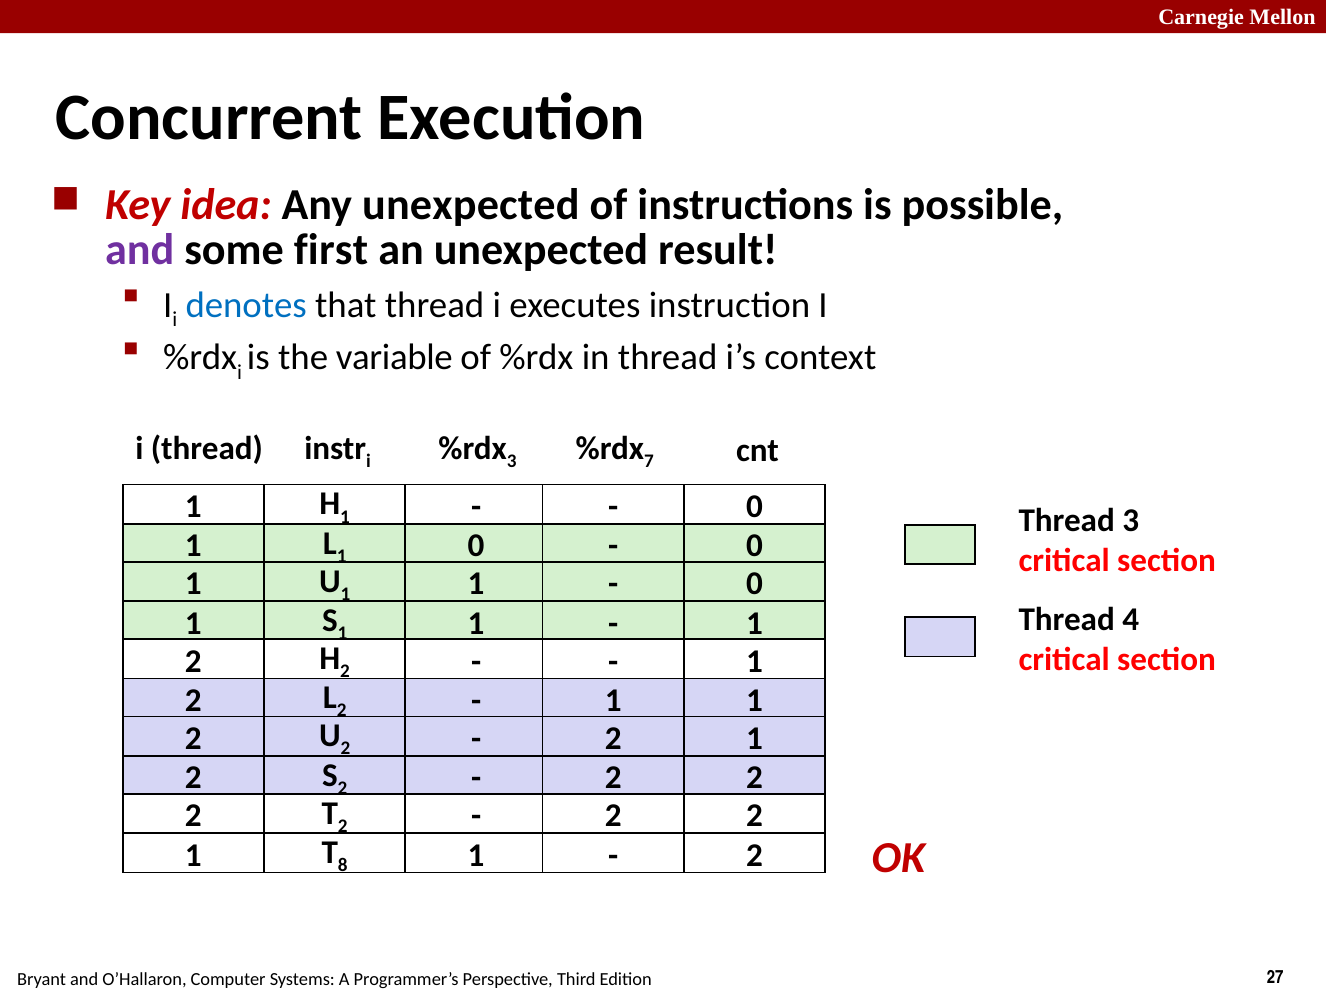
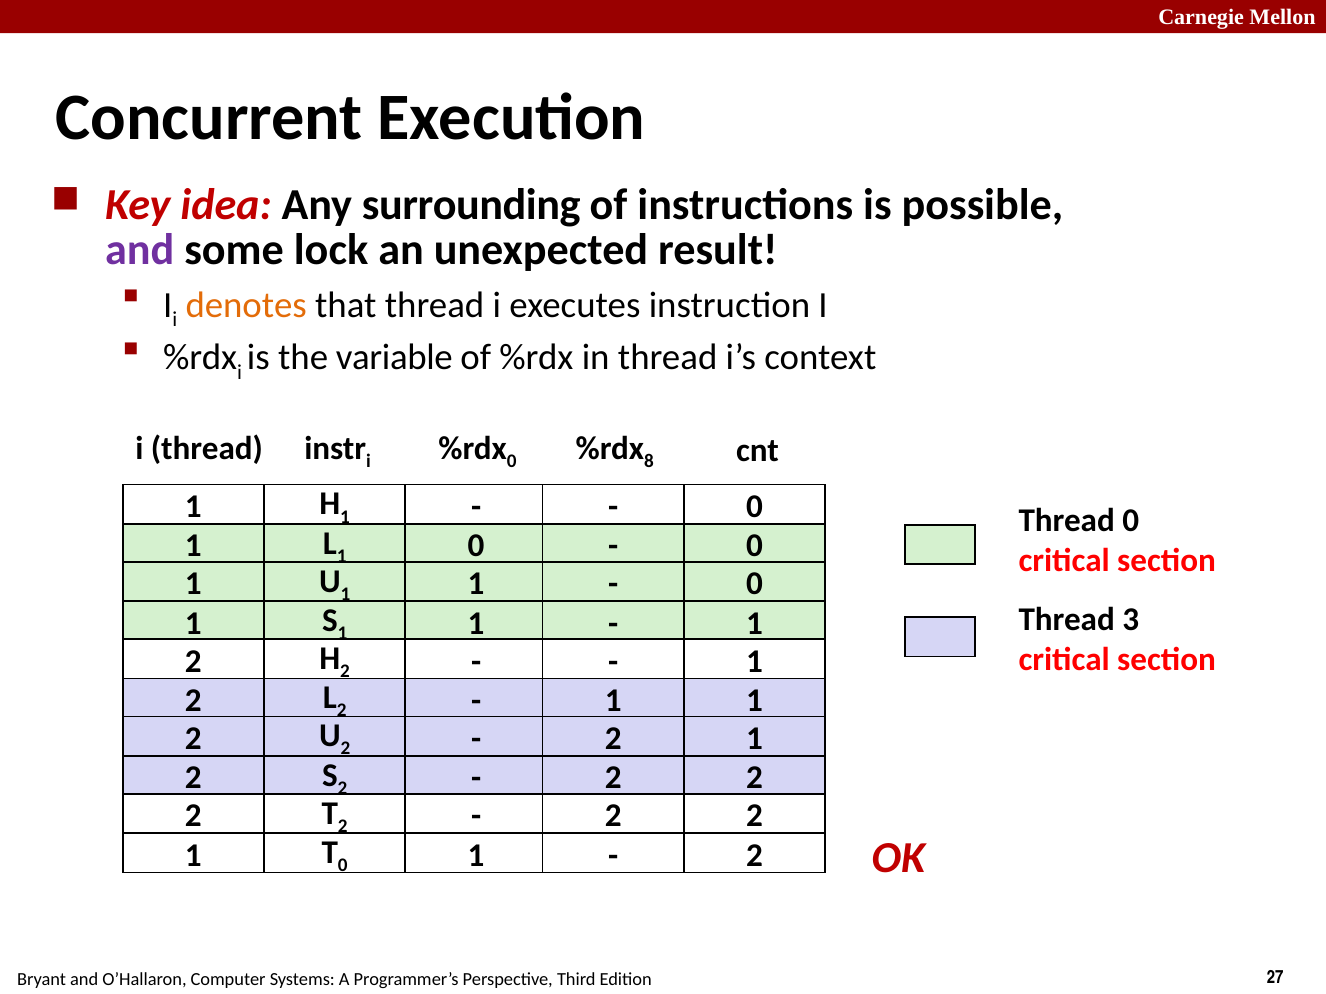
Any unexpected: unexpected -> surrounding
first: first -> lock
denotes colour: blue -> orange
%rdx 3: 3 -> 0
7: 7 -> 8
Thread 3: 3 -> 0
4: 4 -> 3
8 at (343, 866): 8 -> 0
